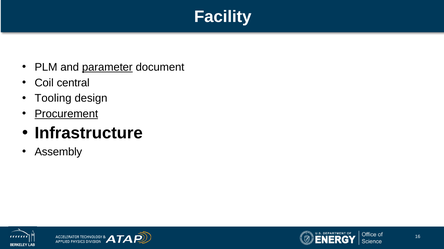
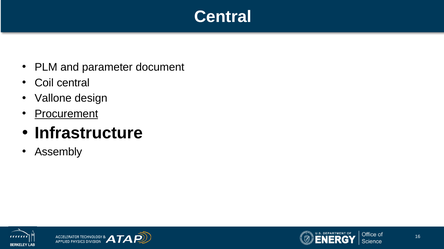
Facility at (223, 17): Facility -> Central
parameter underline: present -> none
Tooling: Tooling -> Vallone
